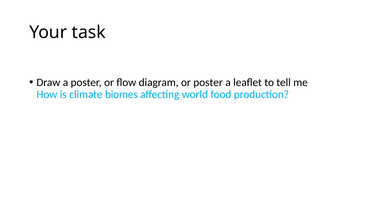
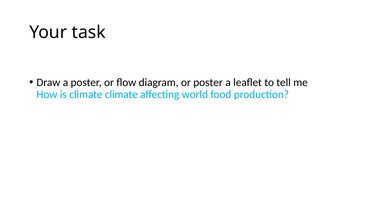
climate biomes: biomes -> climate
